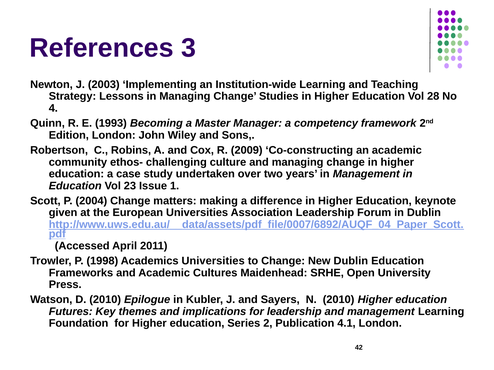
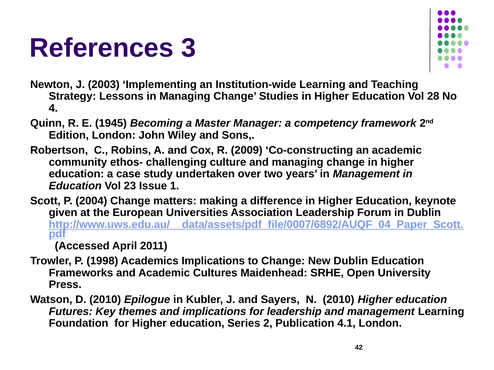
1993: 1993 -> 1945
Academics Universities: Universities -> Implications
